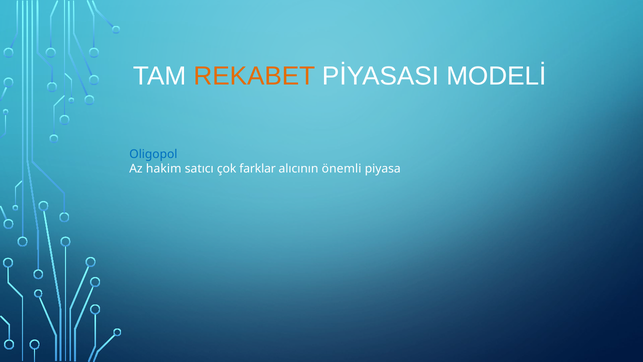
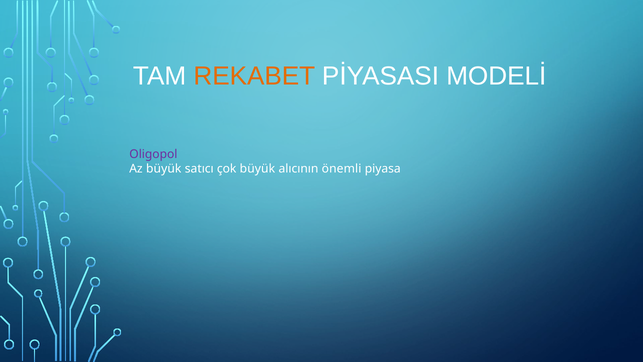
Oligopol colour: blue -> purple
Az hakim: hakim -> büyük
çok farklar: farklar -> büyük
